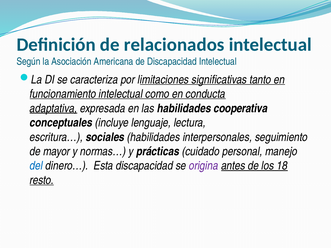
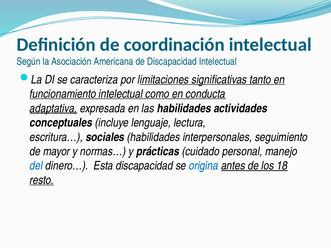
relacionados: relacionados -> coordinación
cooperativa: cooperativa -> actividades
origina colour: purple -> blue
